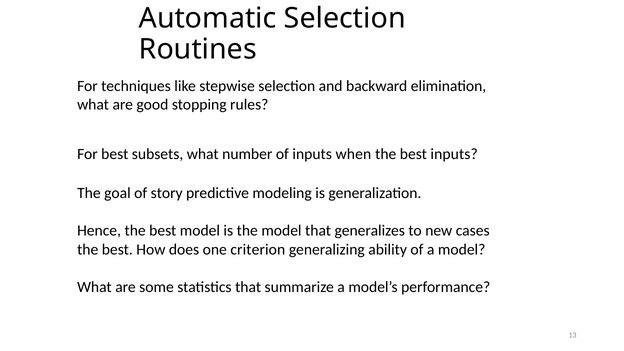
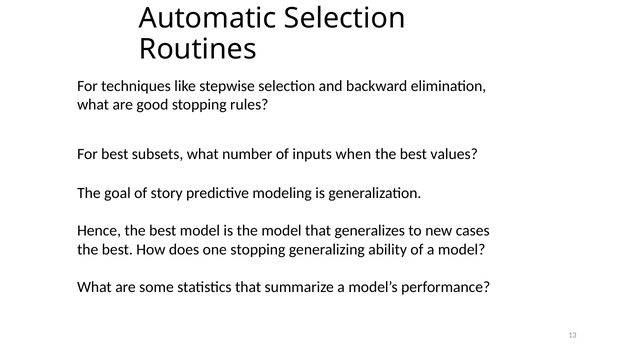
best inputs: inputs -> values
one criterion: criterion -> stopping
